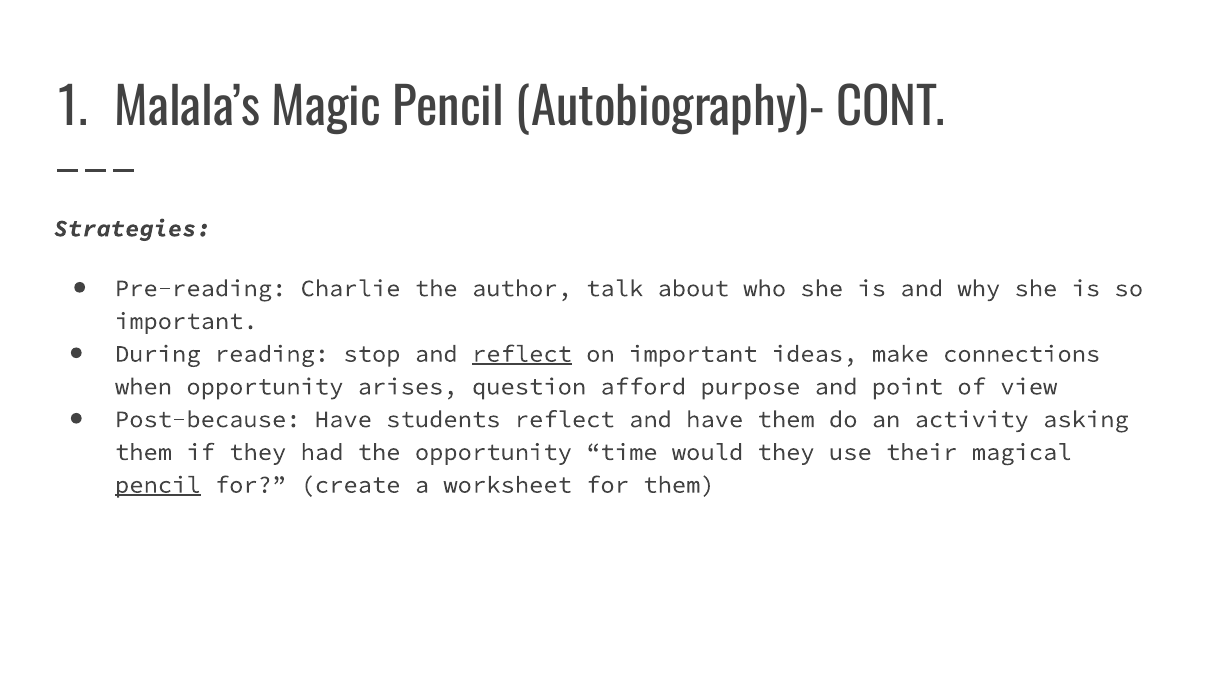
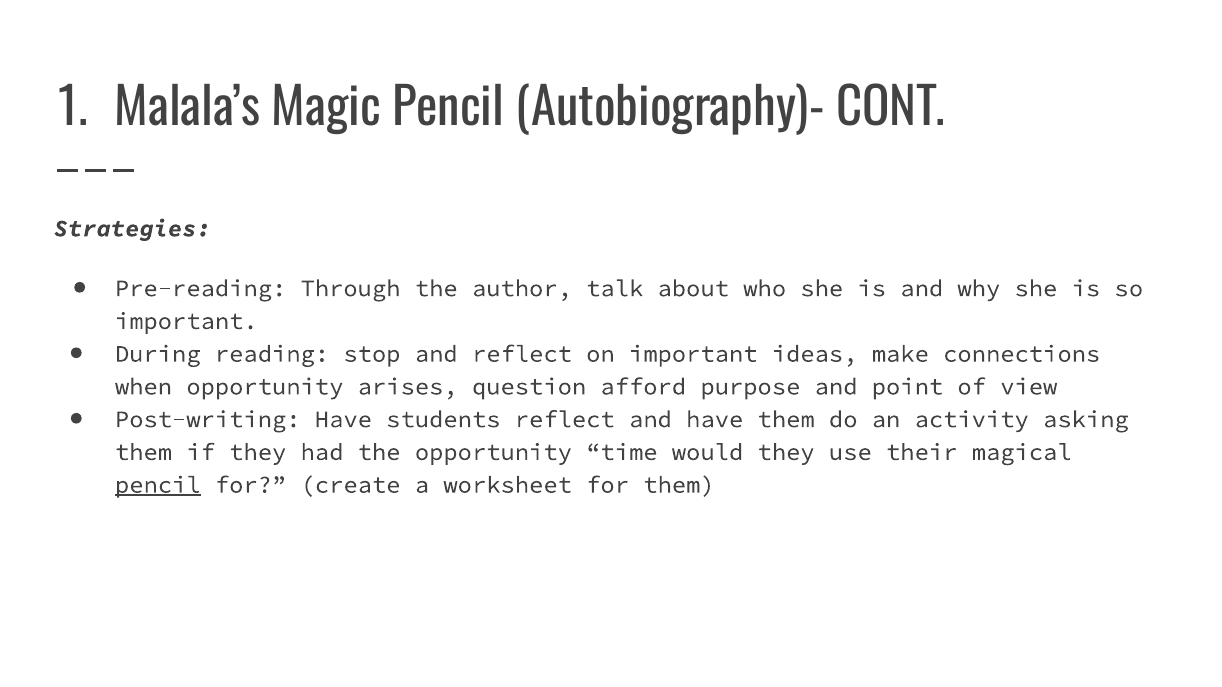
Charlie: Charlie -> Through
reflect at (522, 354) underline: present -> none
Post-because: Post-because -> Post-writing
